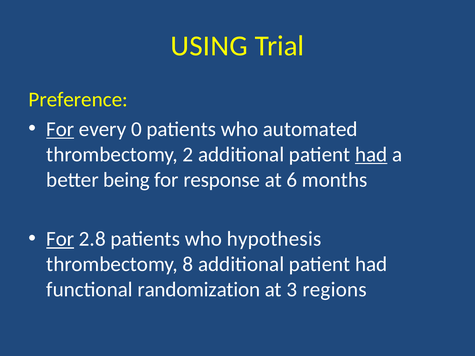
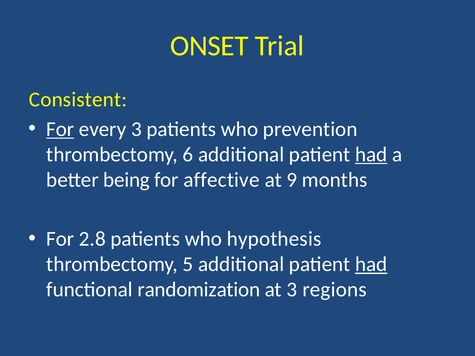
USING: USING -> ONSET
Preference: Preference -> Consistent
every 0: 0 -> 3
automated: automated -> prevention
2: 2 -> 6
response: response -> affective
6: 6 -> 9
For at (60, 239) underline: present -> none
8: 8 -> 5
had at (371, 264) underline: none -> present
